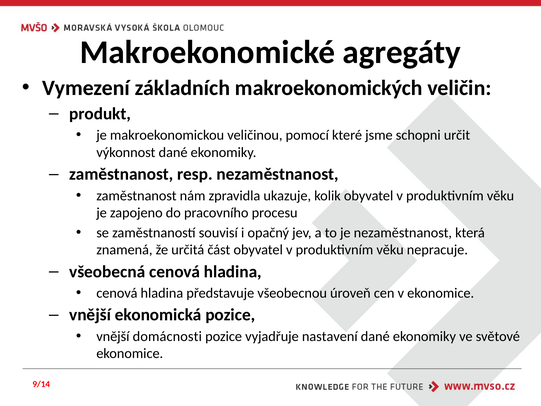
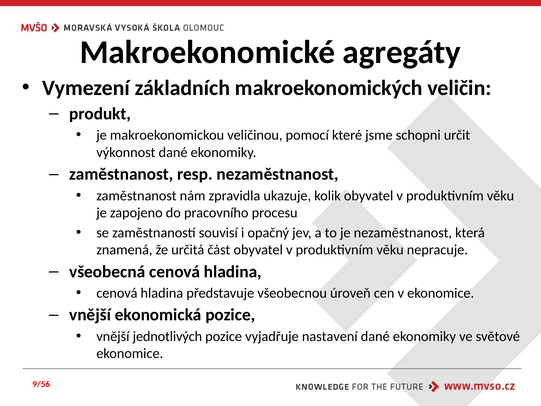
domácnosti: domácnosti -> jednotlivých
9/14: 9/14 -> 9/56
